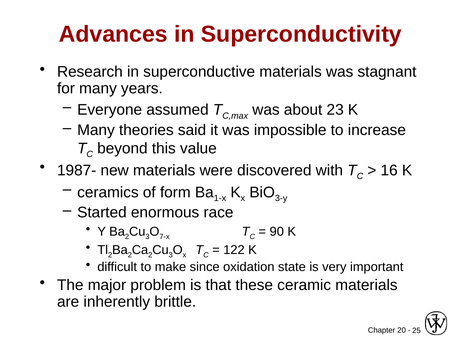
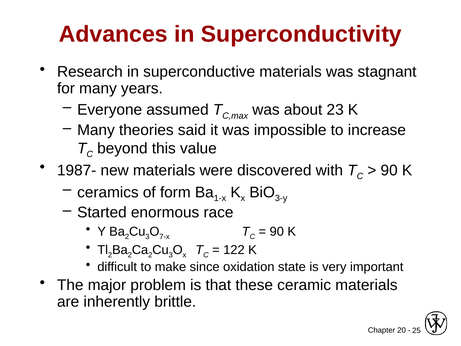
16 at (389, 170): 16 -> 90
